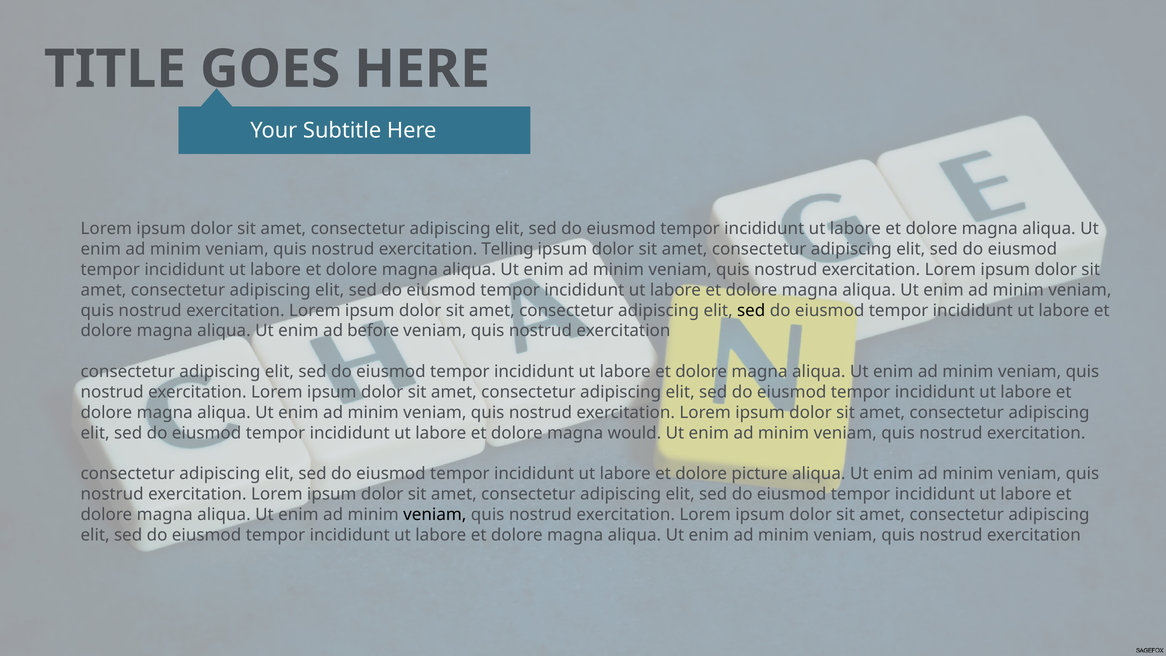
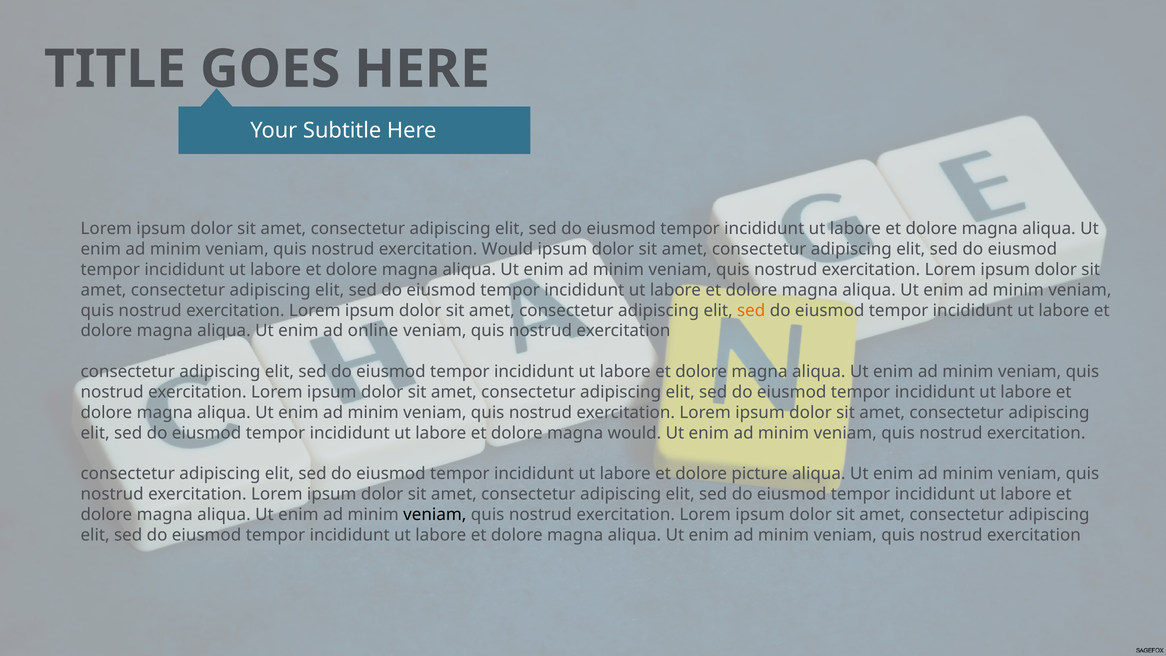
exercitation Telling: Telling -> Would
sed at (751, 310) colour: black -> orange
before: before -> online
